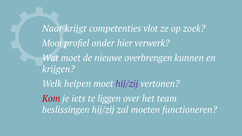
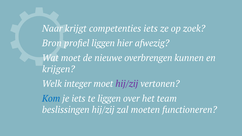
competenties vlot: vlot -> iets
Mooi: Mooi -> Bron
profiel onder: onder -> liggen
verwerk: verwerk -> afwezig
helpen: helpen -> integer
Kom colour: red -> blue
